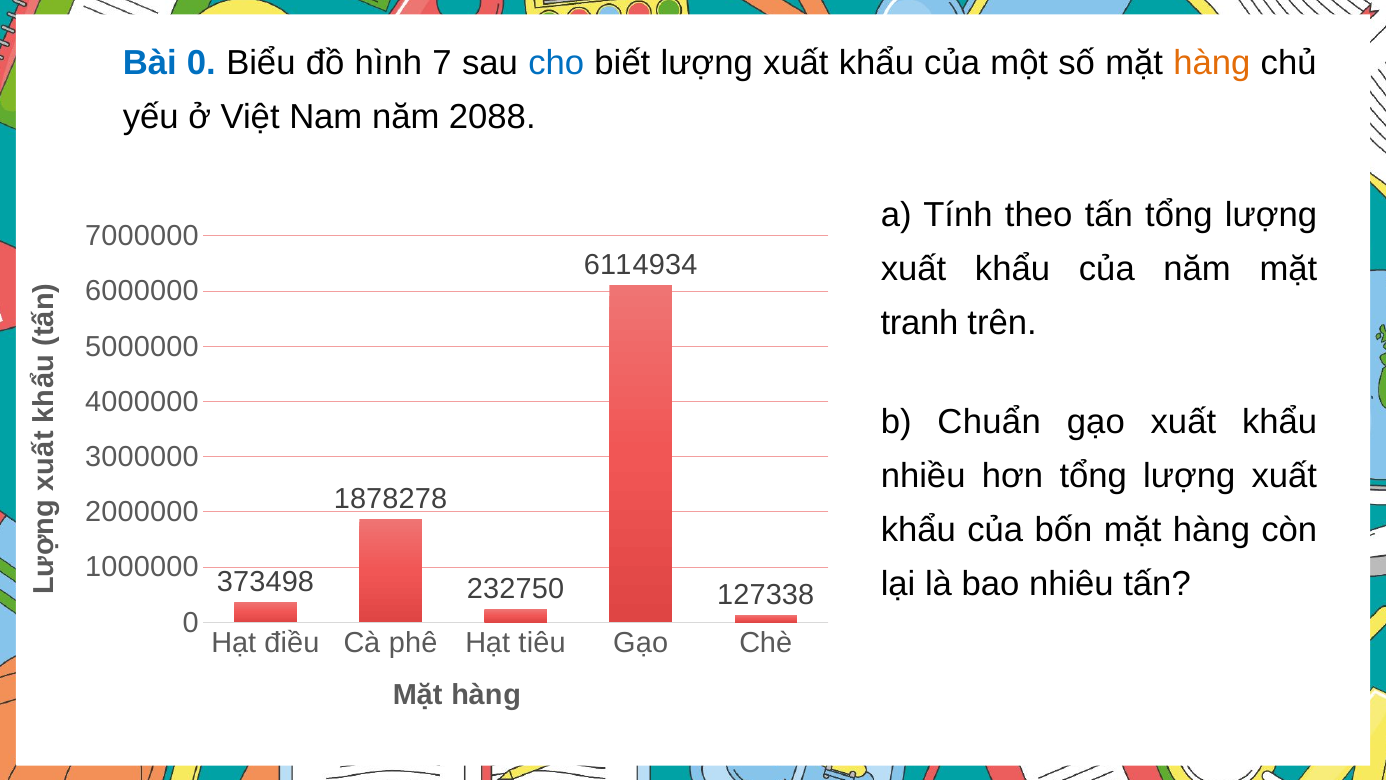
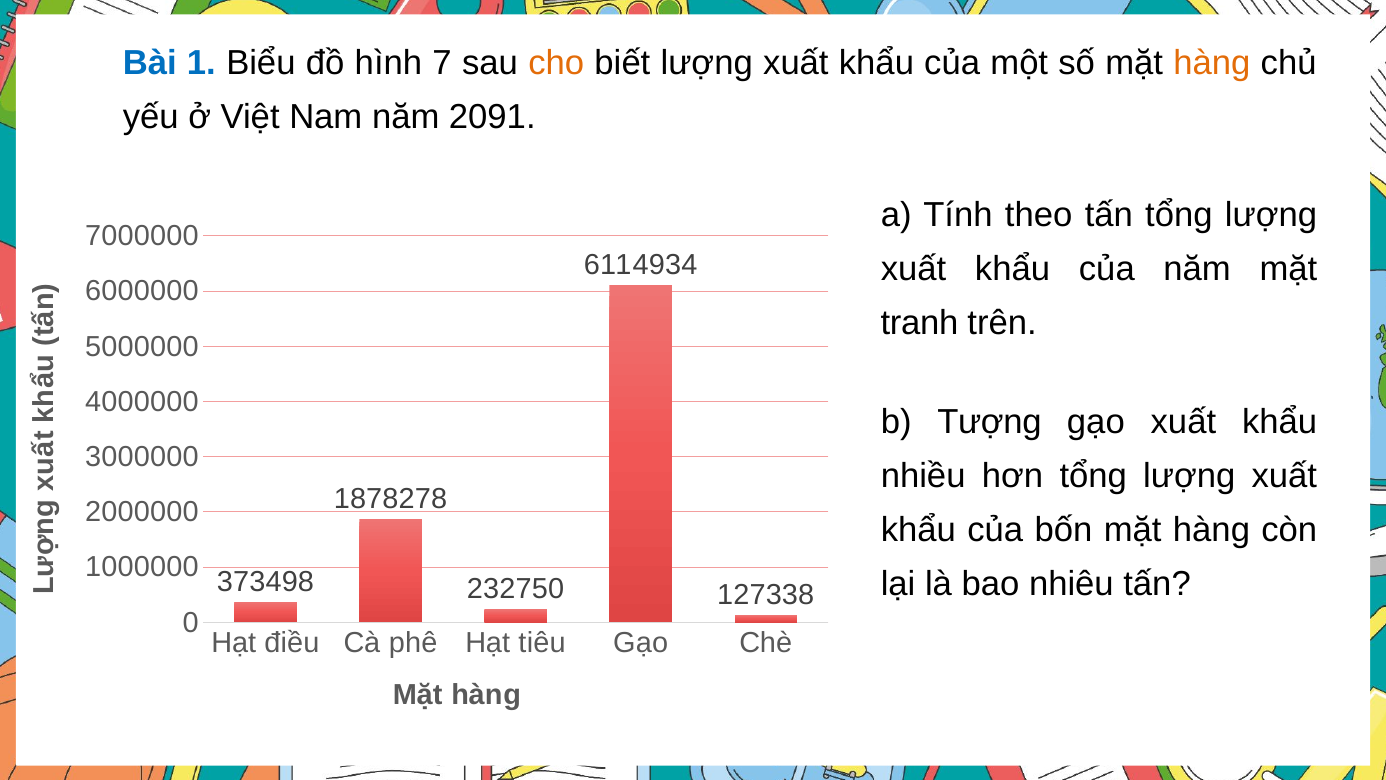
Bài 0: 0 -> 1
cho colour: blue -> orange
2088: 2088 -> 2091
Chuẩn: Chuẩn -> Tượng
